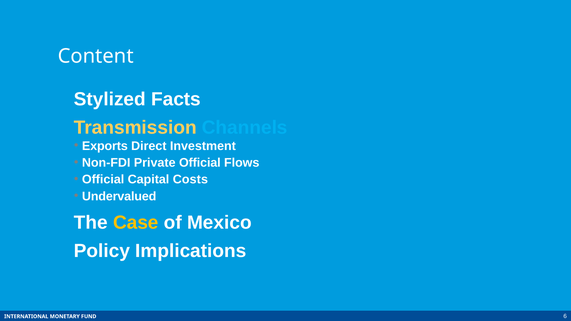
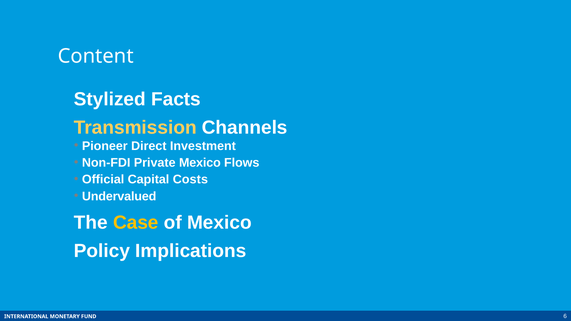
Channels colour: light blue -> white
Exports: Exports -> Pioneer
Private Official: Official -> Mexico
